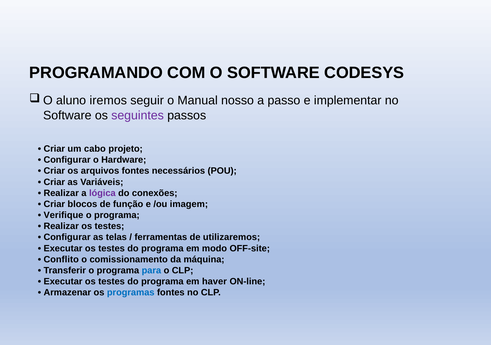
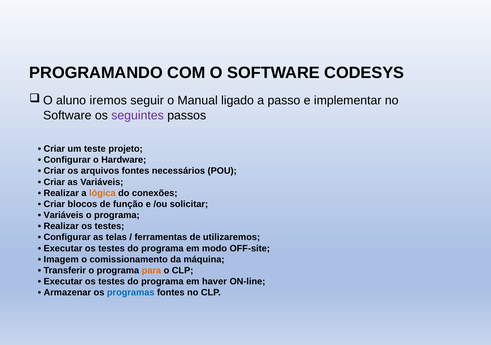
nosso: nosso -> ligado
cabo: cabo -> teste
lógica colour: purple -> orange
imagem: imagem -> solicitar
Verifique at (63, 215): Verifique -> Variáveis
Conflito: Conflito -> Imagem
para colour: blue -> orange
